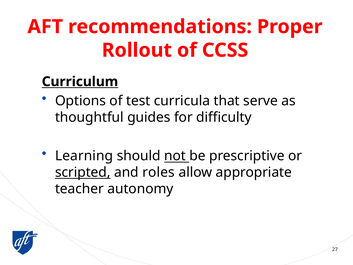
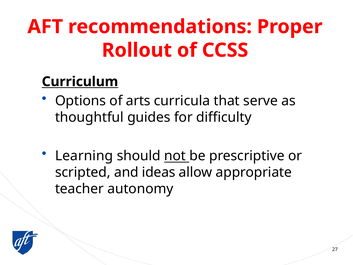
test: test -> arts
scripted underline: present -> none
roles: roles -> ideas
